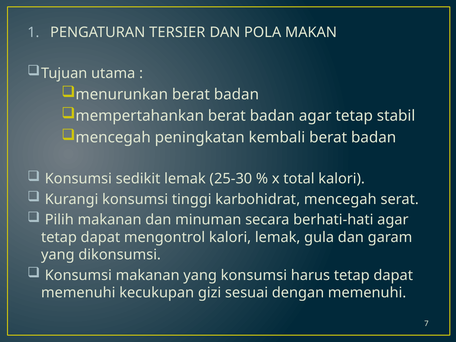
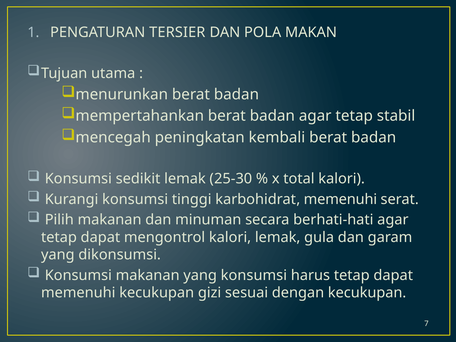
karbohidrat mencegah: mencegah -> memenuhi
dengan memenuhi: memenuhi -> kecukupan
